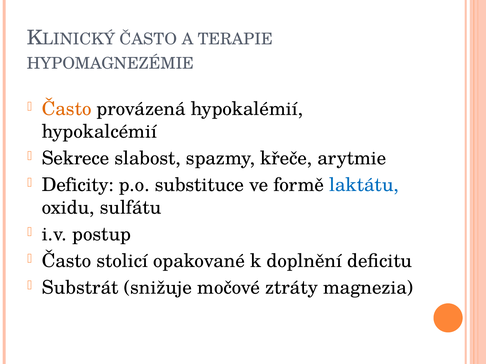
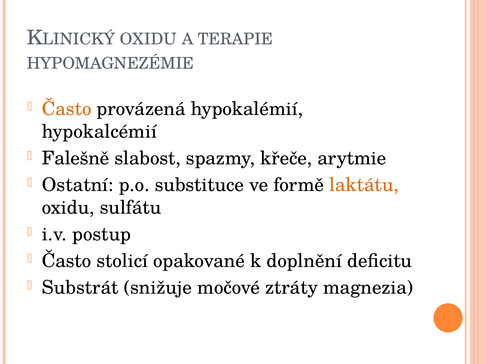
ČASTO at (148, 39): ČASTO -> OXIDU
Sekrece: Sekrece -> Falešně
Deficity: Deficity -> Ostatní
laktátu colour: blue -> orange
